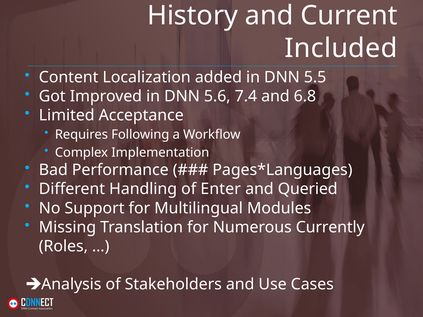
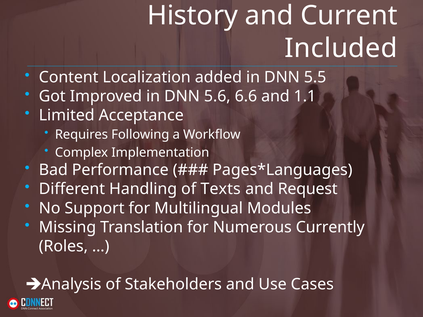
7.4: 7.4 -> 6.6
6.8: 6.8 -> 1.1
Enter: Enter -> Texts
Queried: Queried -> Request
